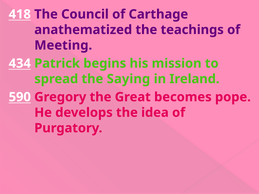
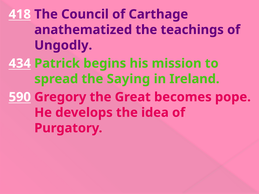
Meeting: Meeting -> Ungodly
